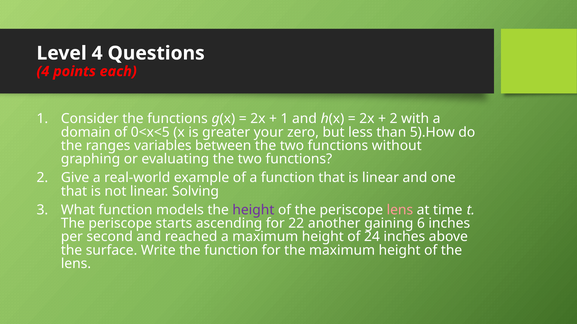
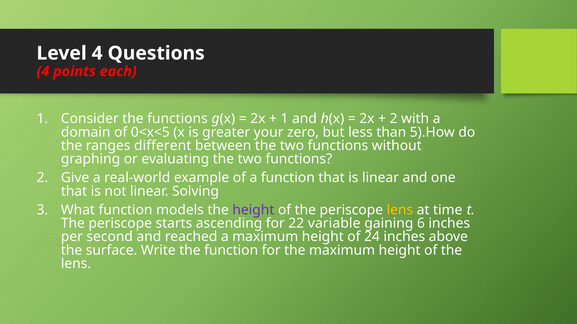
variables: variables -> different
lens at (400, 210) colour: pink -> yellow
another: another -> variable
